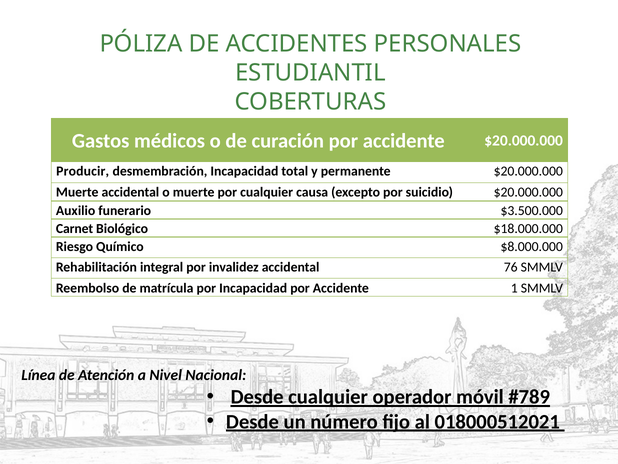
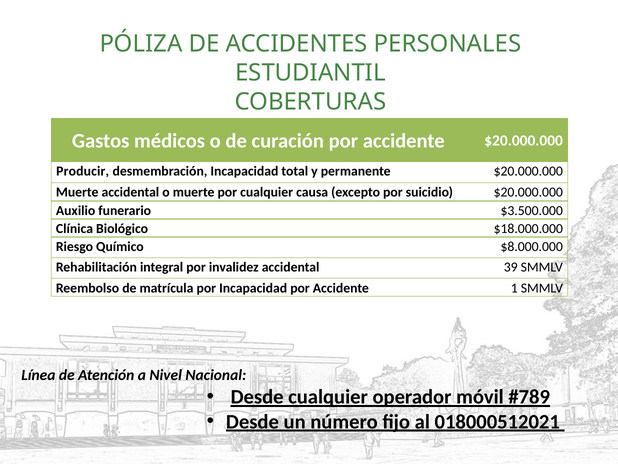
Carnet: Carnet -> Clínica
76: 76 -> 39
